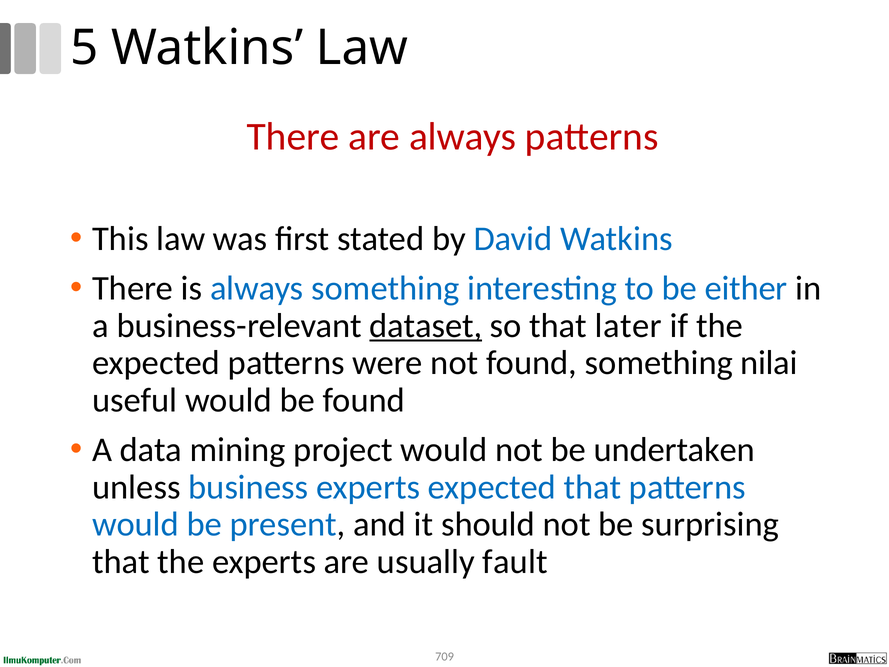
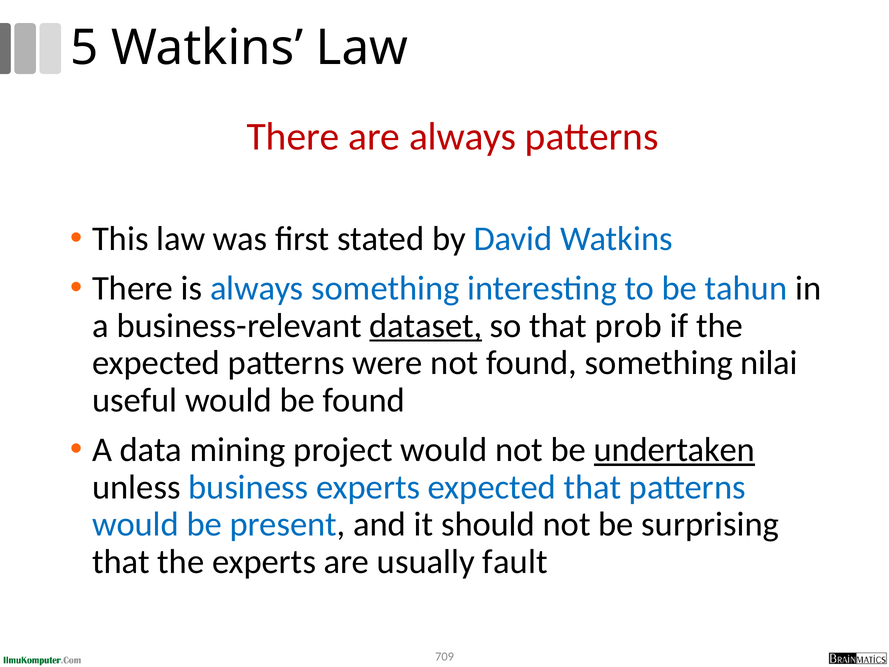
either: either -> tahun
later: later -> prob
undertaken underline: none -> present
